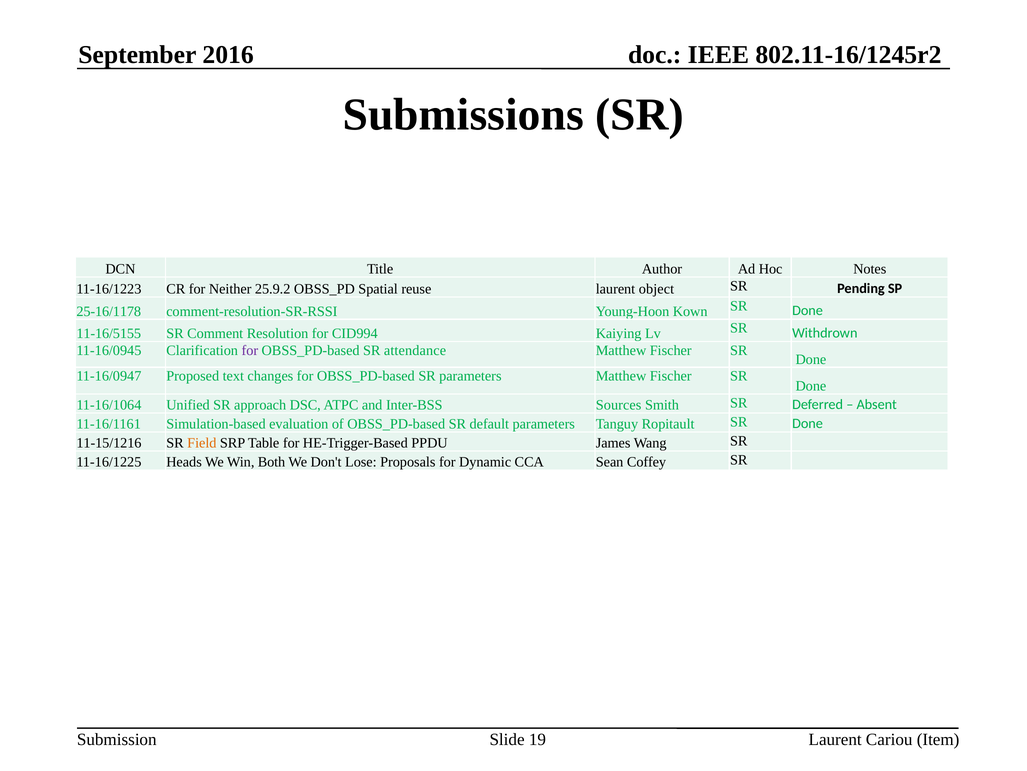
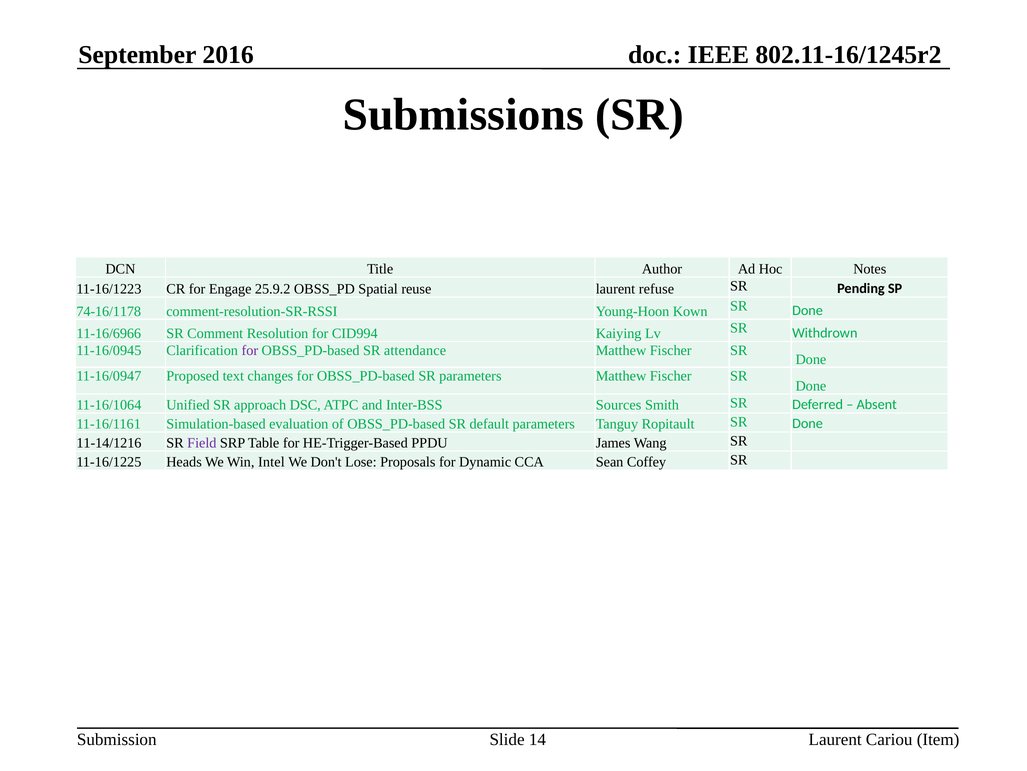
Neither: Neither -> Engage
object: object -> refuse
25-16/1178: 25-16/1178 -> 74-16/1178
11-16/5155: 11-16/5155 -> 11-16/6966
11-15/1216: 11-15/1216 -> 11-14/1216
Field colour: orange -> purple
Both: Both -> Intel
19: 19 -> 14
